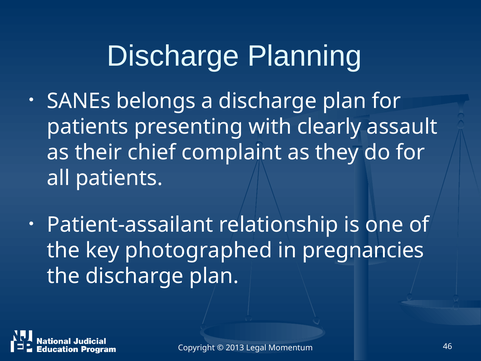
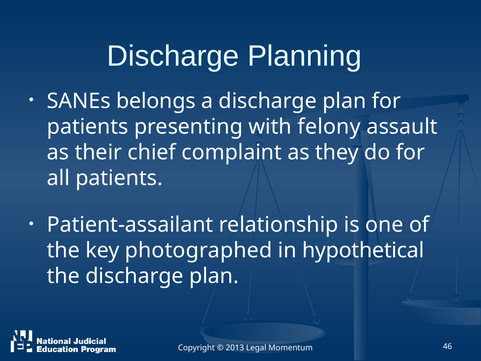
clearly: clearly -> felony
pregnancies: pregnancies -> hypothetical
